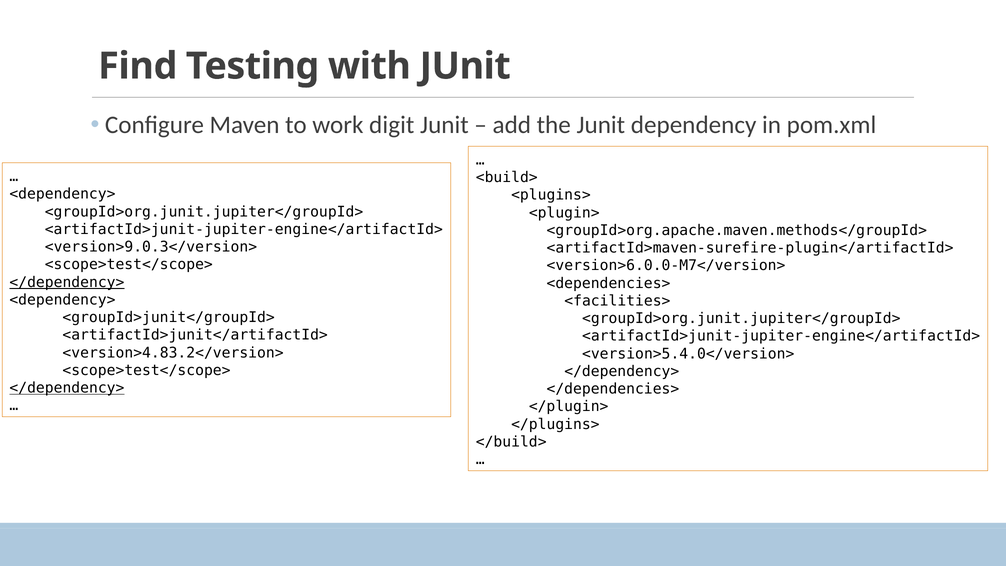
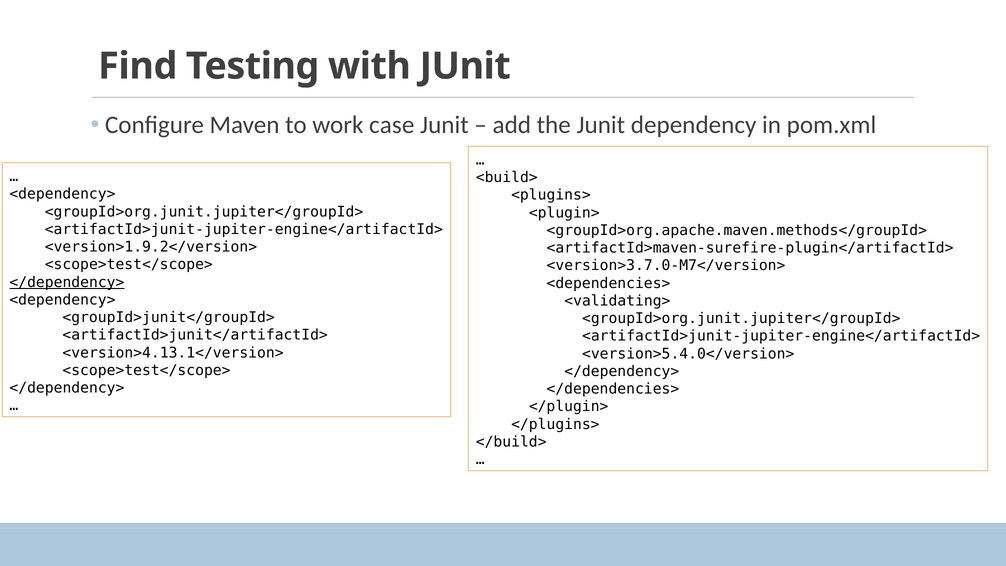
digit: digit -> case
<version>9.0.3</version>: <version>9.0.3</version> -> <version>1.9.2</version>
<version>6.0.0-M7</version>: <version>6.0.0-M7</version> -> <version>3.7.0-M7</version>
<facilities>: <facilities> -> <validating>
<version>4.83.2</version>: <version>4.83.2</version> -> <version>4.13.1</version>
</dependency> at (67, 388) underline: present -> none
